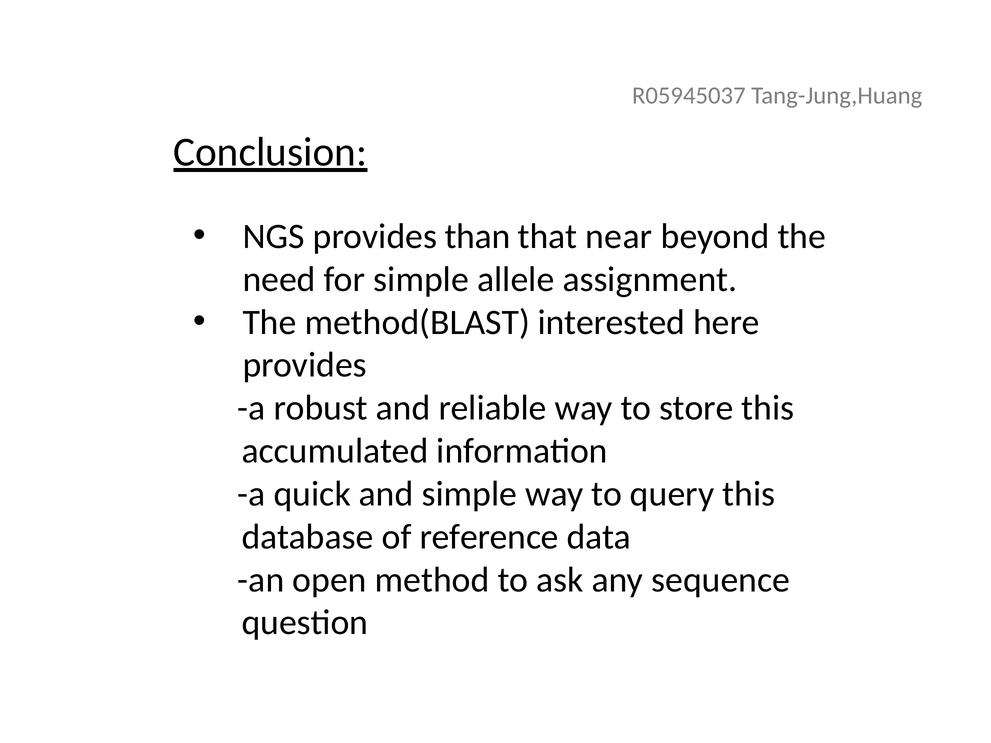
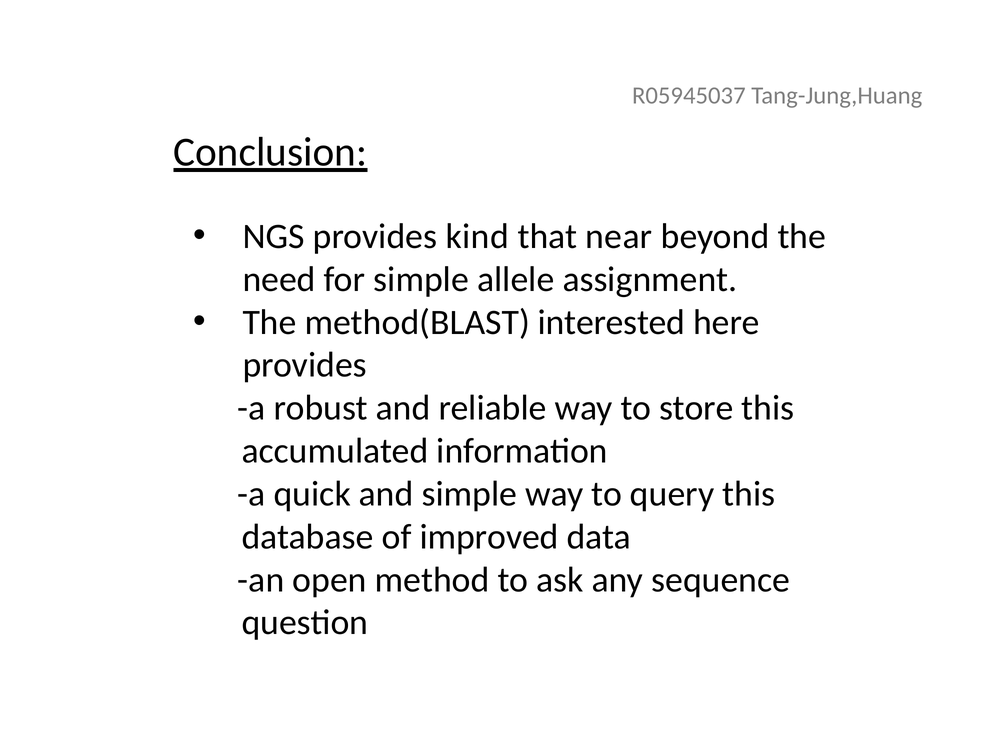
than: than -> kind
reference: reference -> improved
